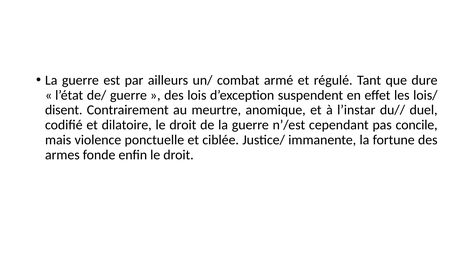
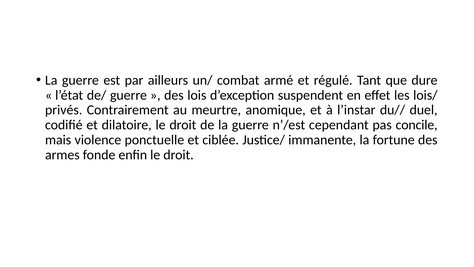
disent: disent -> privés
